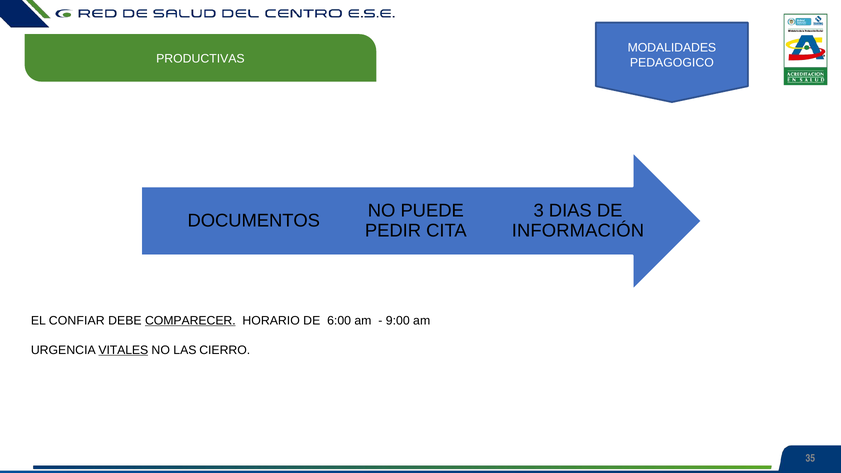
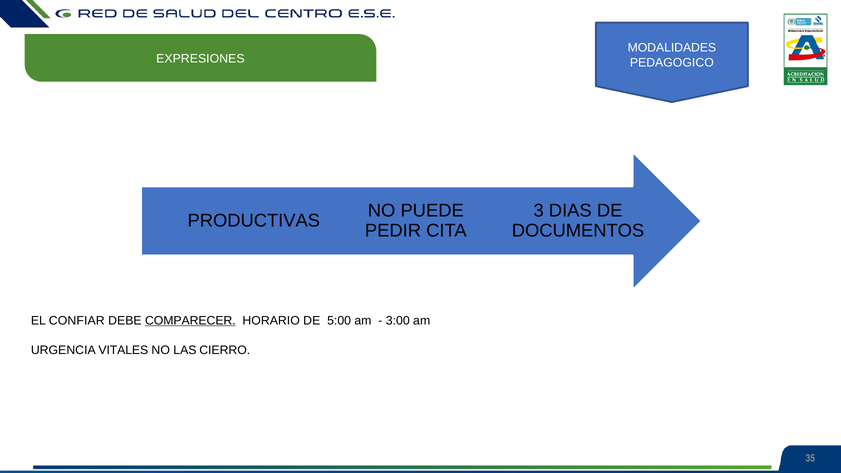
PRODUCTIVAS: PRODUCTIVAS -> EXPRESIONES
DOCUMENTOS: DOCUMENTOS -> PRODUCTIVAS
INFORMACIÓN: INFORMACIÓN -> DOCUMENTOS
6:00: 6:00 -> 5:00
9:00: 9:00 -> 3:00
VITALES underline: present -> none
